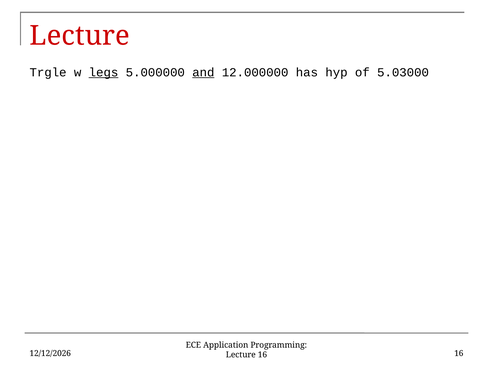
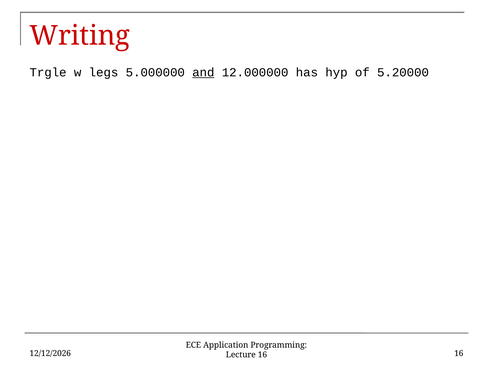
Lecture at (80, 36): Lecture -> Writing
legs underline: present -> none
5.03000: 5.03000 -> 5.20000
